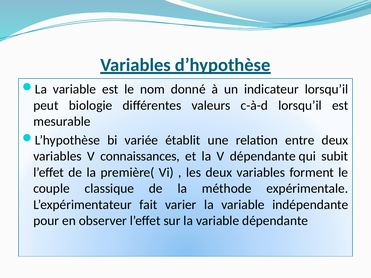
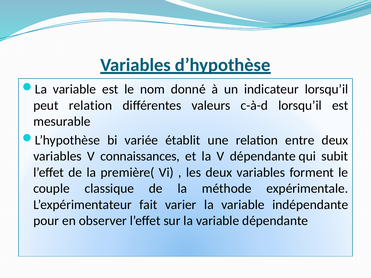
peut biologie: biologie -> relation
